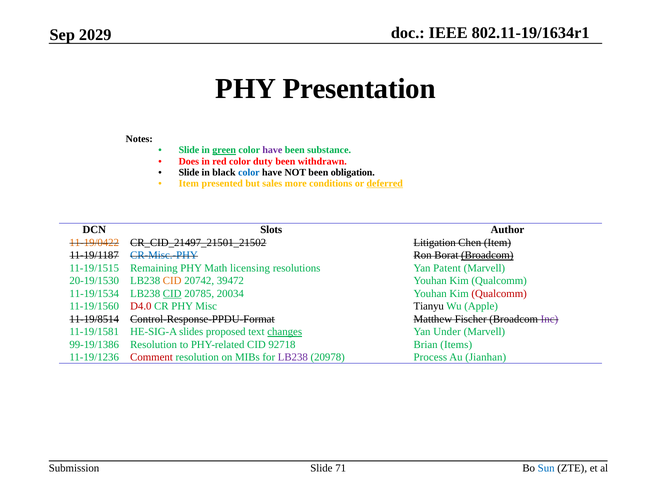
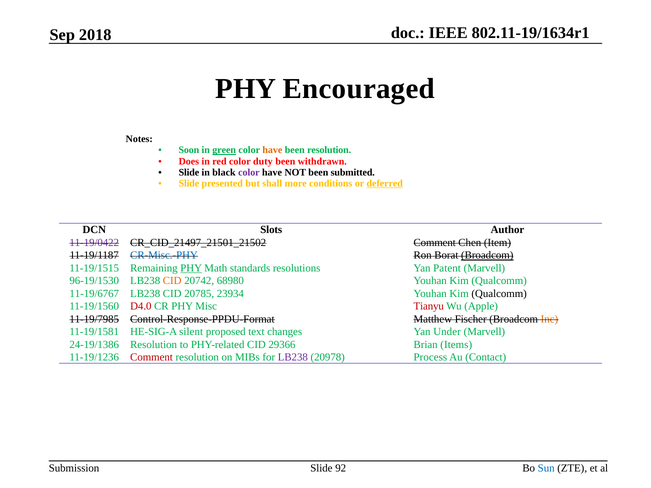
2029: 2029 -> 2018
Presentation: Presentation -> Encouraged
Slide at (189, 150): Slide -> Soon
have at (272, 150) colour: purple -> orange
been substance: substance -> resolution
color at (249, 172) colour: blue -> purple
obligation: obligation -> submitted
Item at (189, 184): Item -> Slide
sales: sales -> shall
11-19/0422 colour: orange -> purple
Litigation at (435, 243): Litigation -> Comment
PHY at (191, 268) underline: none -> present
licensing: licensing -> standards
20-19/1530: 20-19/1530 -> 96-19/1530
39472: 39472 -> 68980
11-19/1534: 11-19/1534 -> 11-19/6767
CID at (172, 294) underline: present -> none
20034: 20034 -> 23934
Qualcomm at (499, 294) colour: red -> black
Tianyu colour: black -> red
11-19/8514: 11-19/8514 -> 11-19/7985
Inc colour: purple -> orange
slides: slides -> silent
changes underline: present -> none
99-19/1386: 99-19/1386 -> 24-19/1386
92718: 92718 -> 29366
Jianhan: Jianhan -> Contact
71: 71 -> 92
